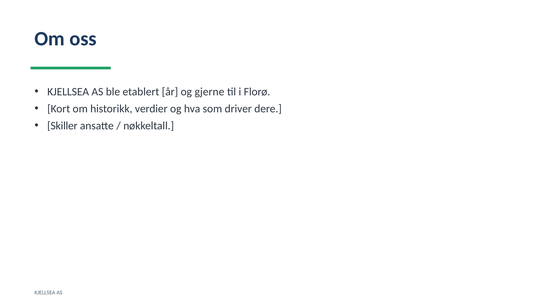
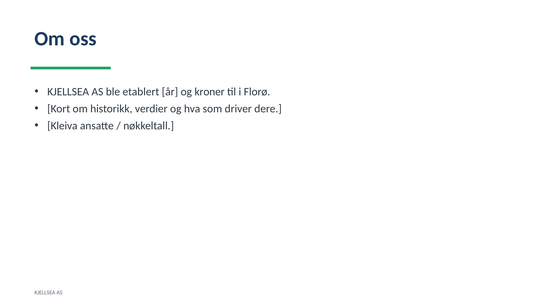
gjerne: gjerne -> kroner
Skiller: Skiller -> Kleiva
